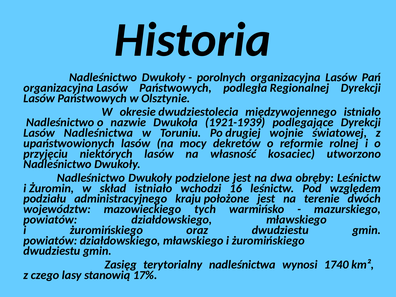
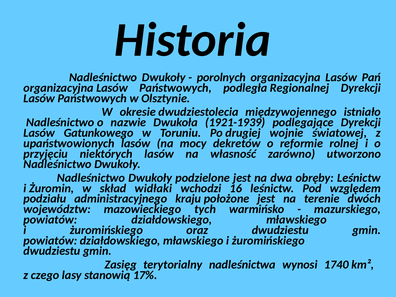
Lasów Nadleśnictwa: Nadleśnictwa -> Gatunkowego
kosaciec: kosaciec -> zarówno
skład istniało: istniało -> widłaki
